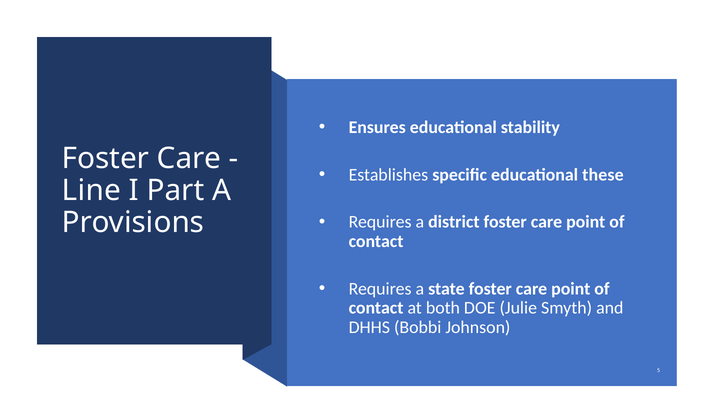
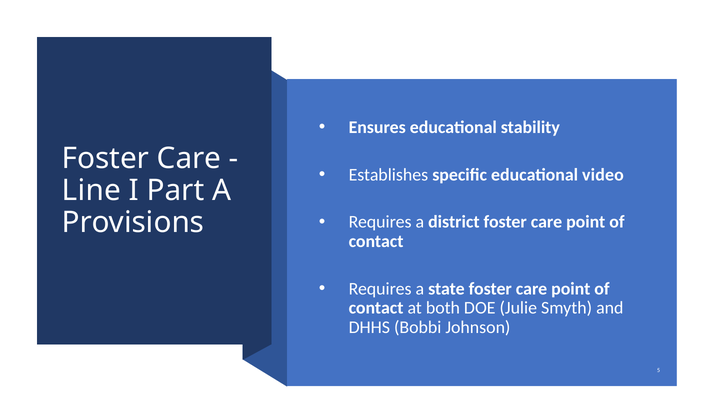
these: these -> video
